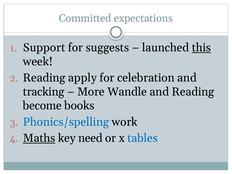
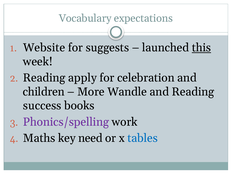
Committed: Committed -> Vocabulary
Support: Support -> Website
tracking: tracking -> children
become: become -> success
Phonics/spelling colour: blue -> purple
Maths underline: present -> none
